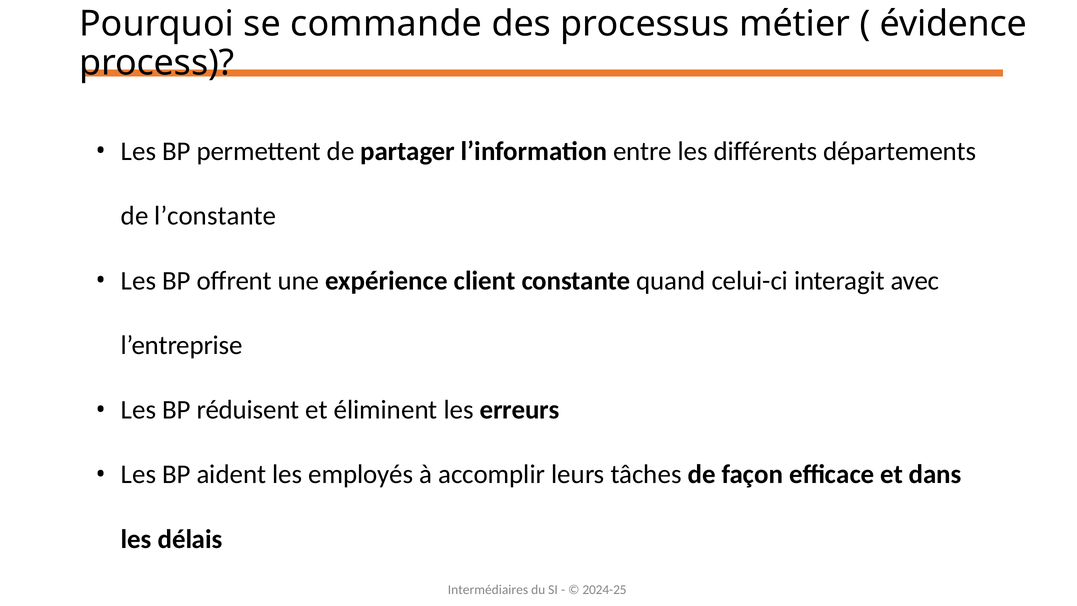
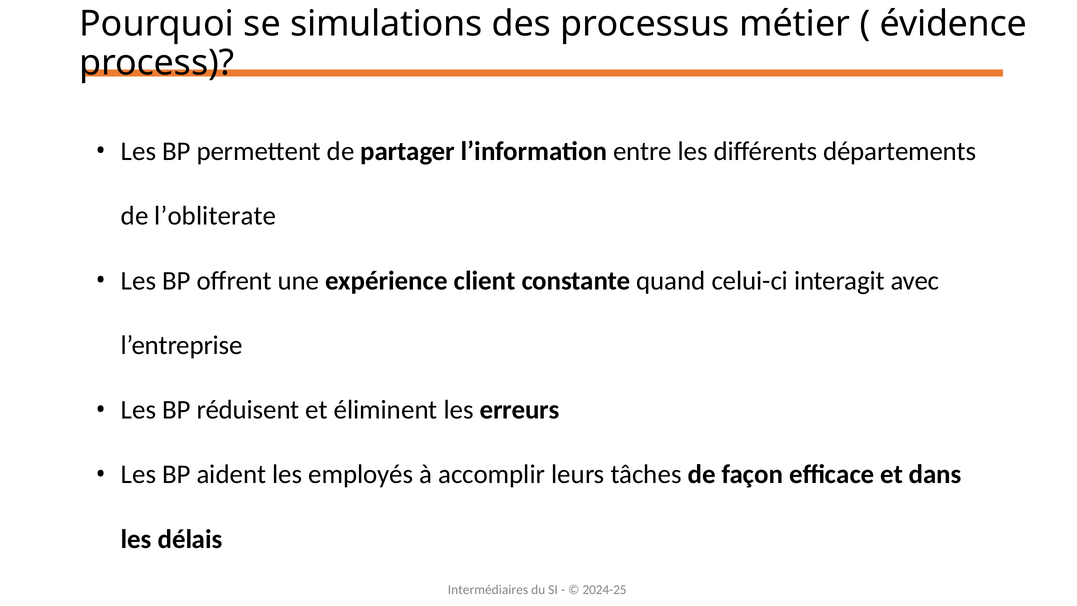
commande: commande -> simulations
l’constante: l’constante -> l’obliterate
